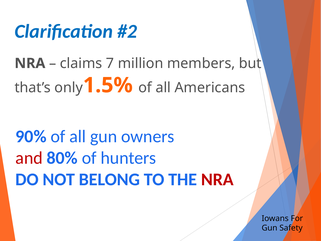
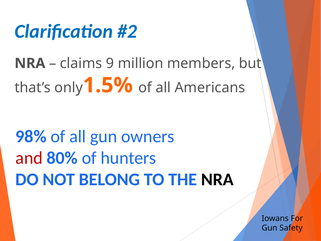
7: 7 -> 9
90%: 90% -> 98%
NRA at (217, 179) colour: red -> black
